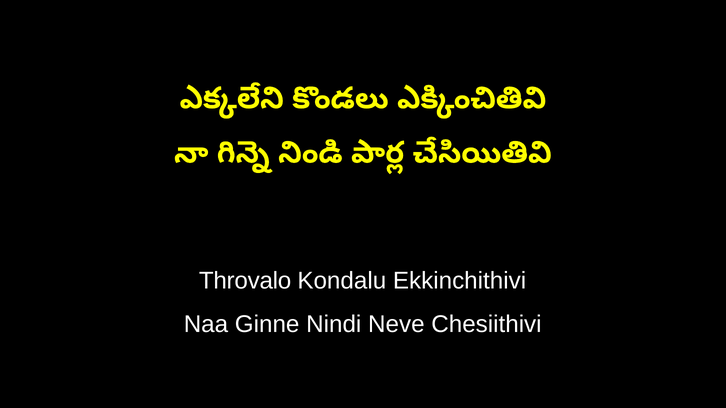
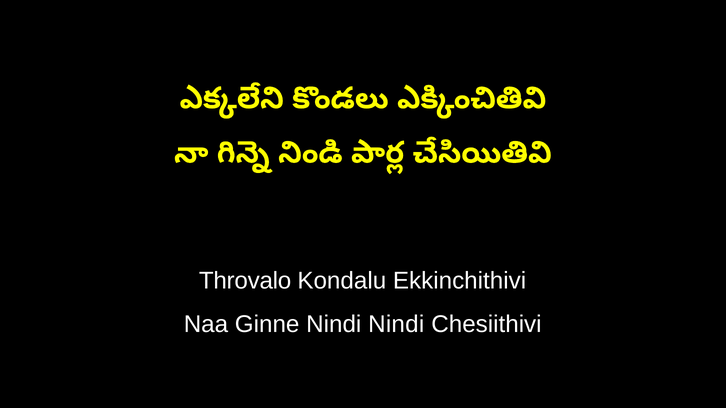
Nindi Neve: Neve -> Nindi
